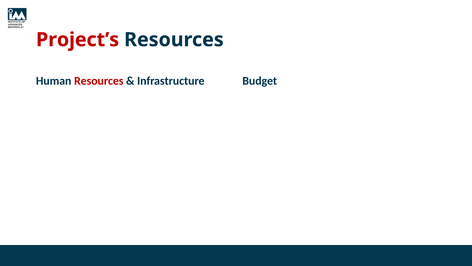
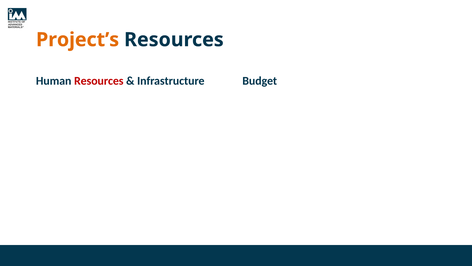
Project’s colour: red -> orange
